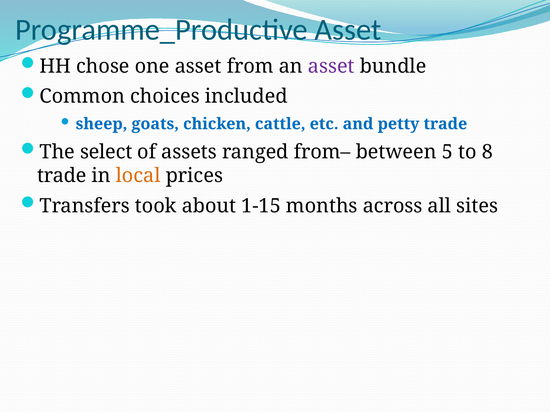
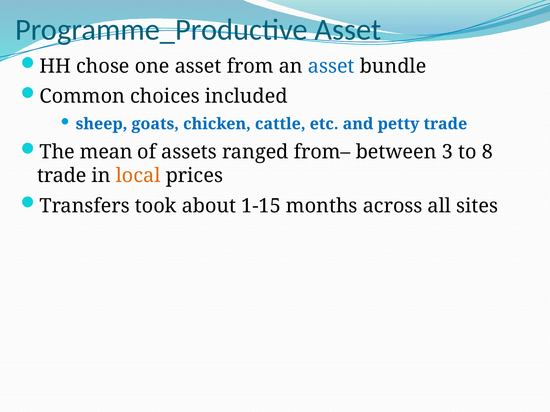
asset at (331, 66) colour: purple -> blue
select: select -> mean
5: 5 -> 3
